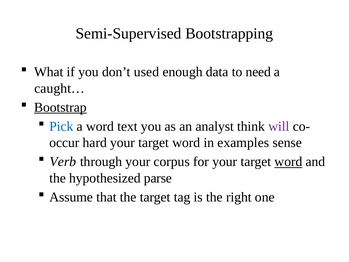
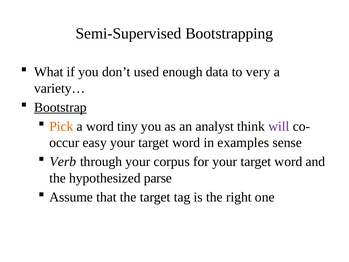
need: need -> very
caught…: caught… -> variety…
Pick colour: blue -> orange
text: text -> tiny
hard: hard -> easy
word at (288, 162) underline: present -> none
